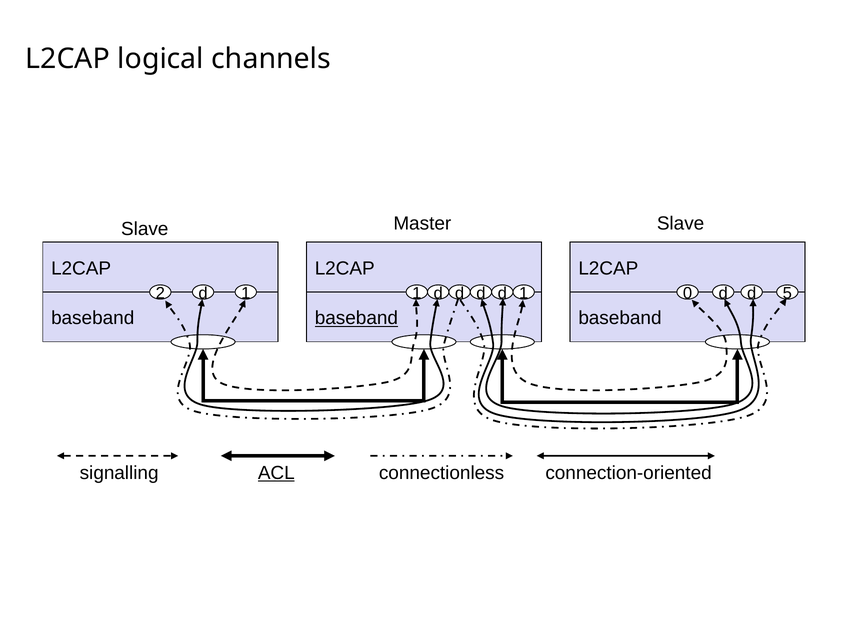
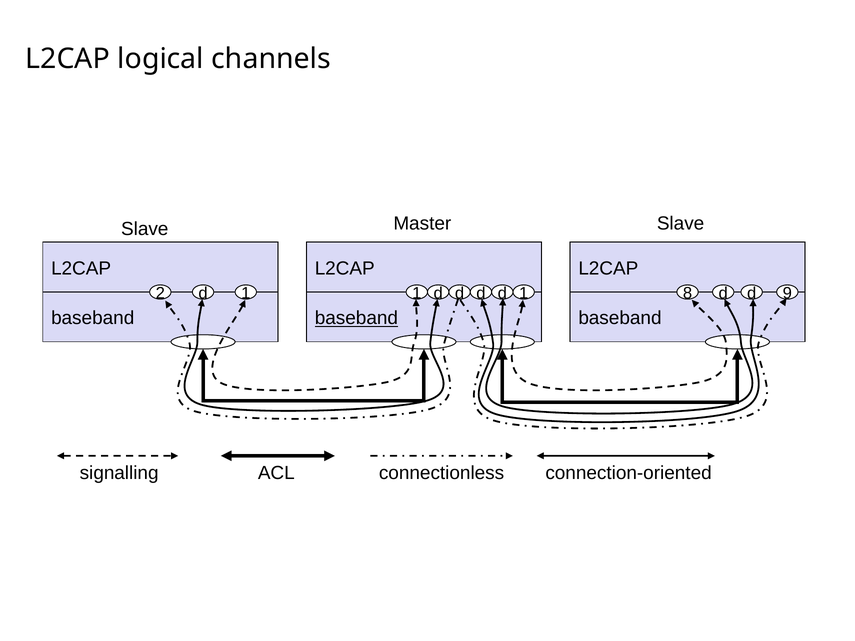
0: 0 -> 8
5: 5 -> 9
ACL underline: present -> none
